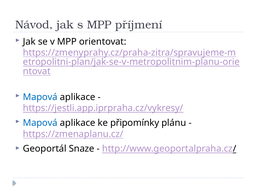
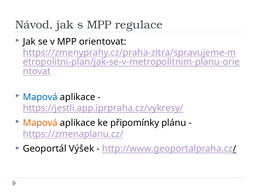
příjmení: příjmení -> regulace
Mapová at (40, 123) colour: blue -> orange
Snaze: Snaze -> Výšek
